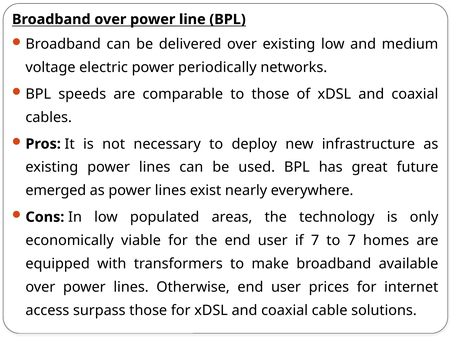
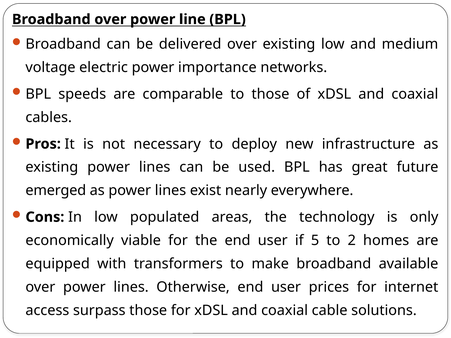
periodically: periodically -> importance
if 7: 7 -> 5
to 7: 7 -> 2
